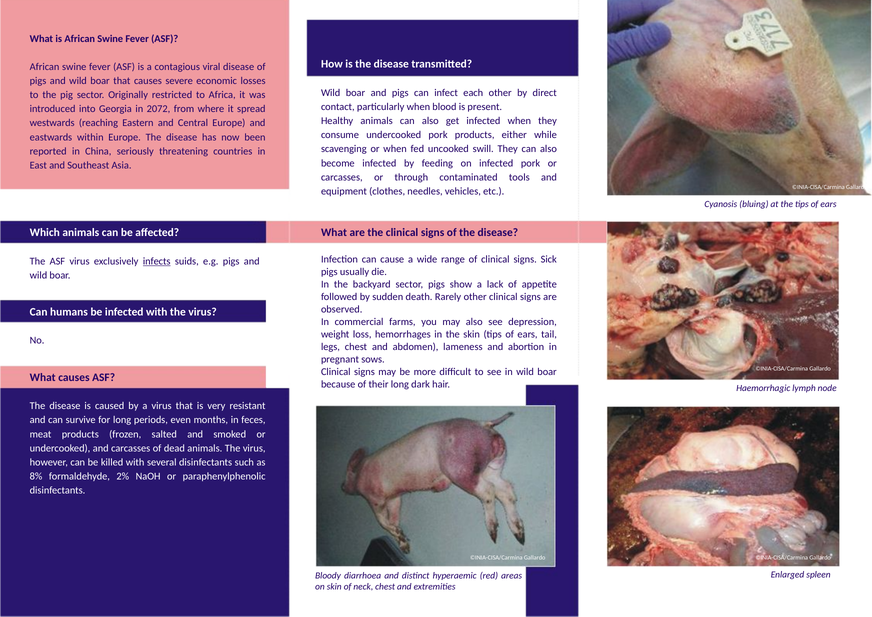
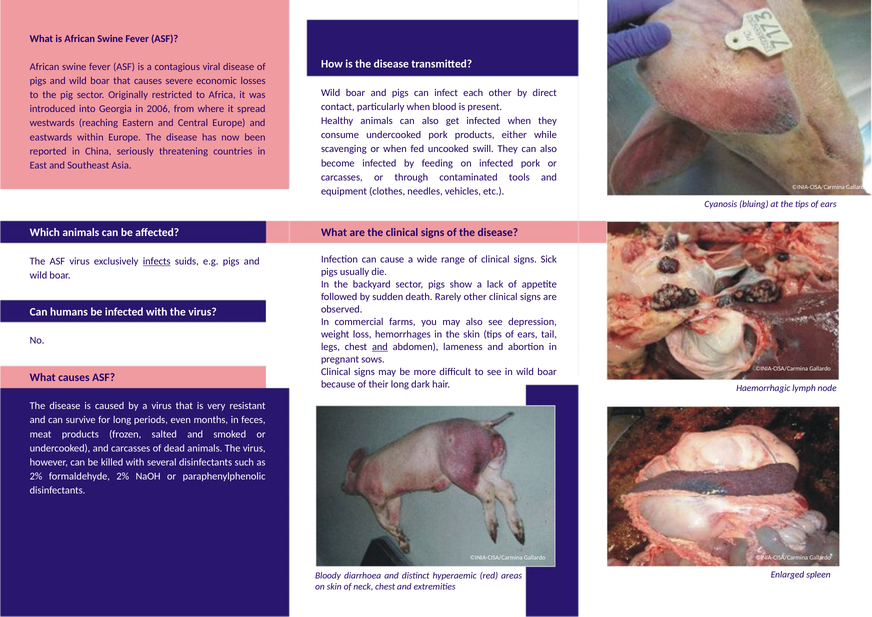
2072: 2072 -> 2006
and at (380, 347) underline: none -> present
8% at (36, 476): 8% -> 2%
